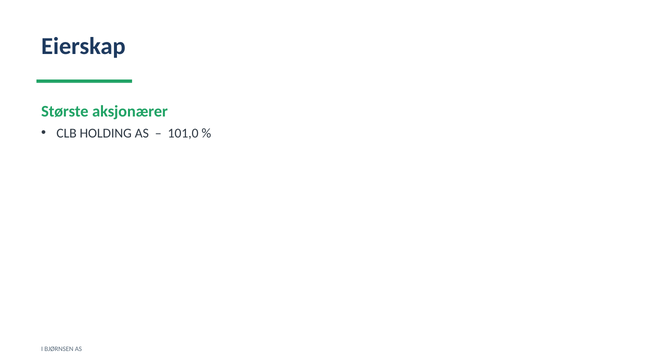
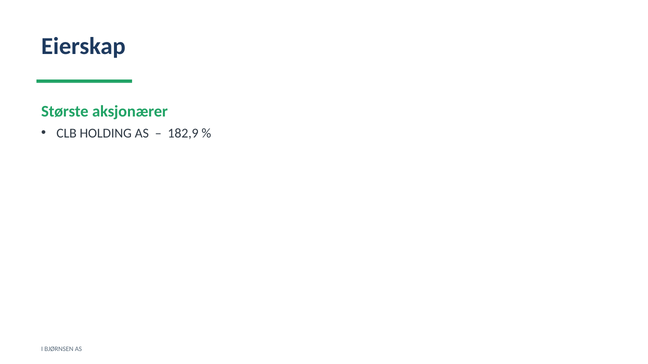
101,0: 101,0 -> 182,9
